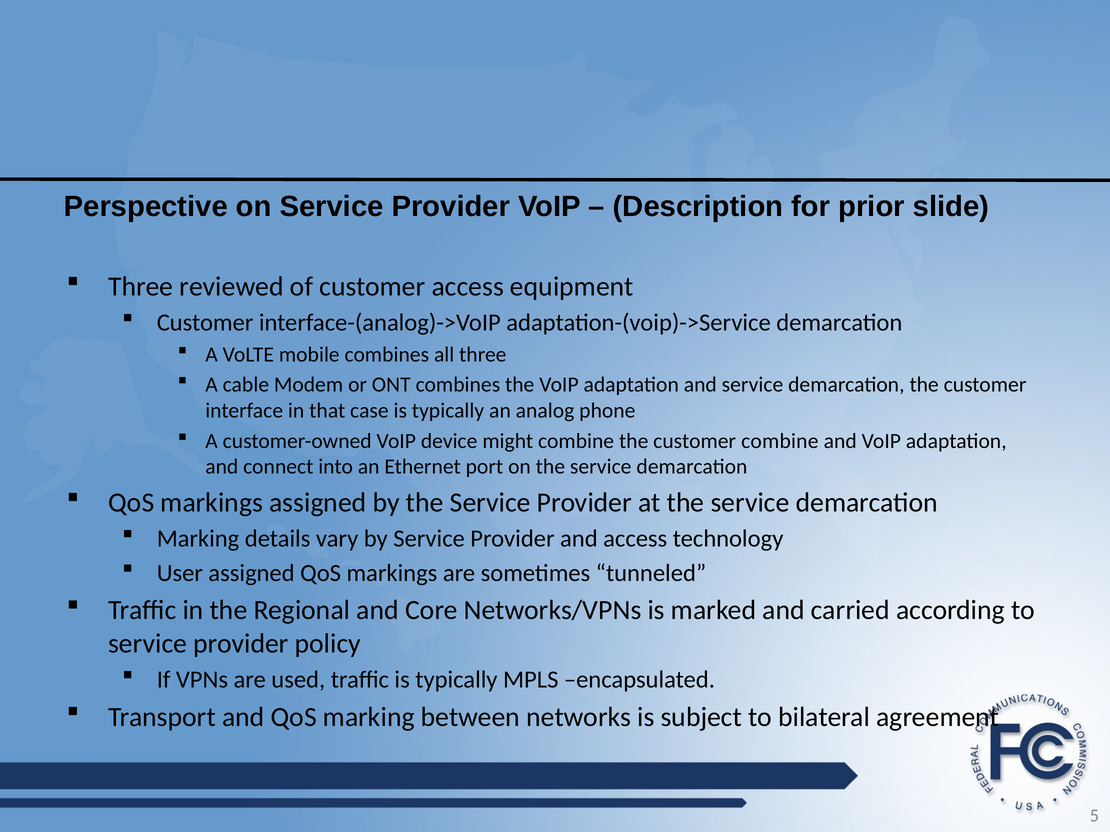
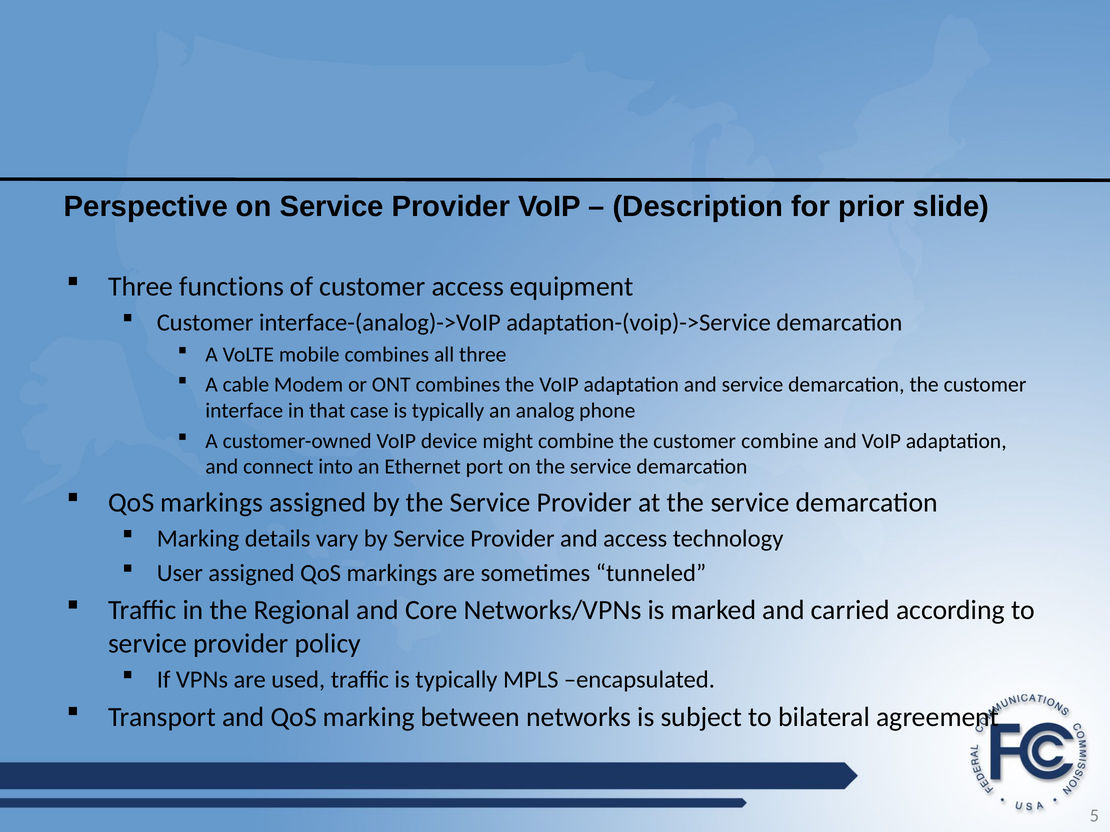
reviewed: reviewed -> functions
